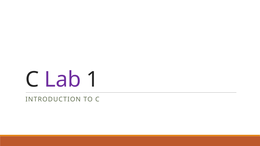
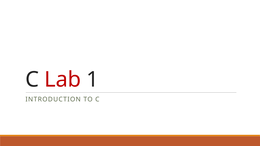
Lab colour: purple -> red
